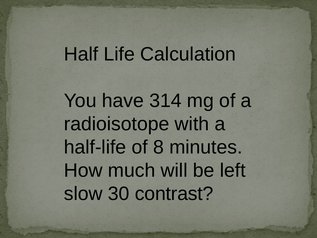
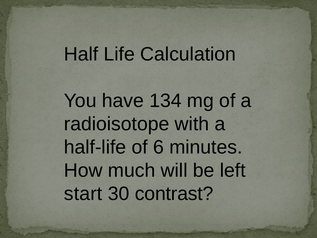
314: 314 -> 134
8: 8 -> 6
slow: slow -> start
